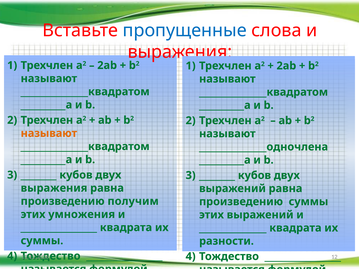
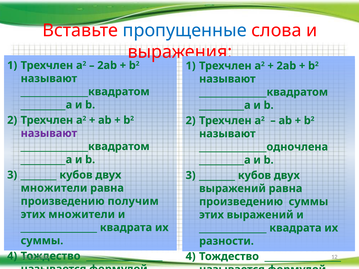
называют at (49, 133) colour: orange -> purple
выражения at (54, 188): выражения -> множители
этих умножения: умножения -> множители
